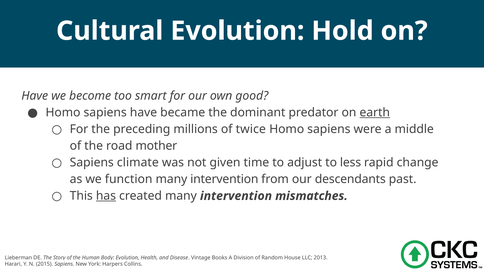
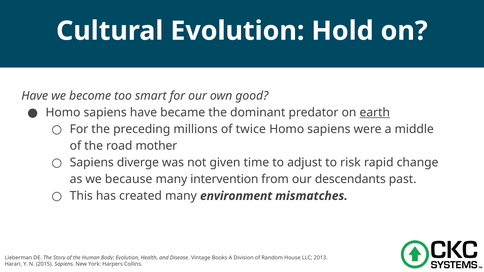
climate: climate -> diverge
less: less -> risk
function: function -> because
has underline: present -> none
created many intervention: intervention -> environment
